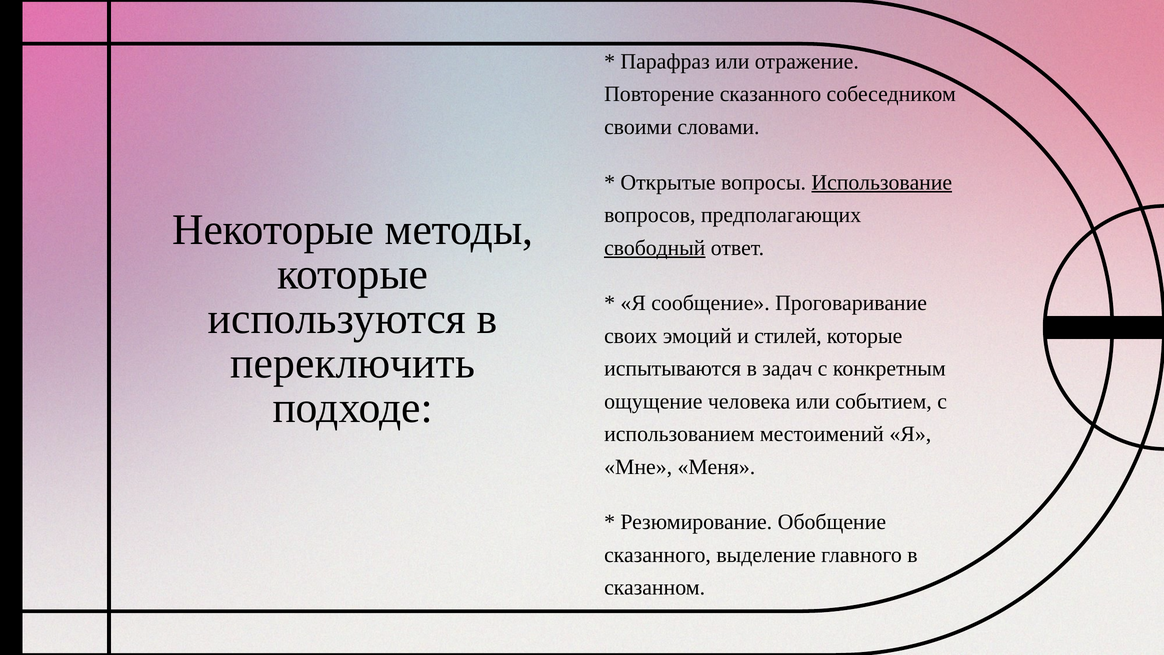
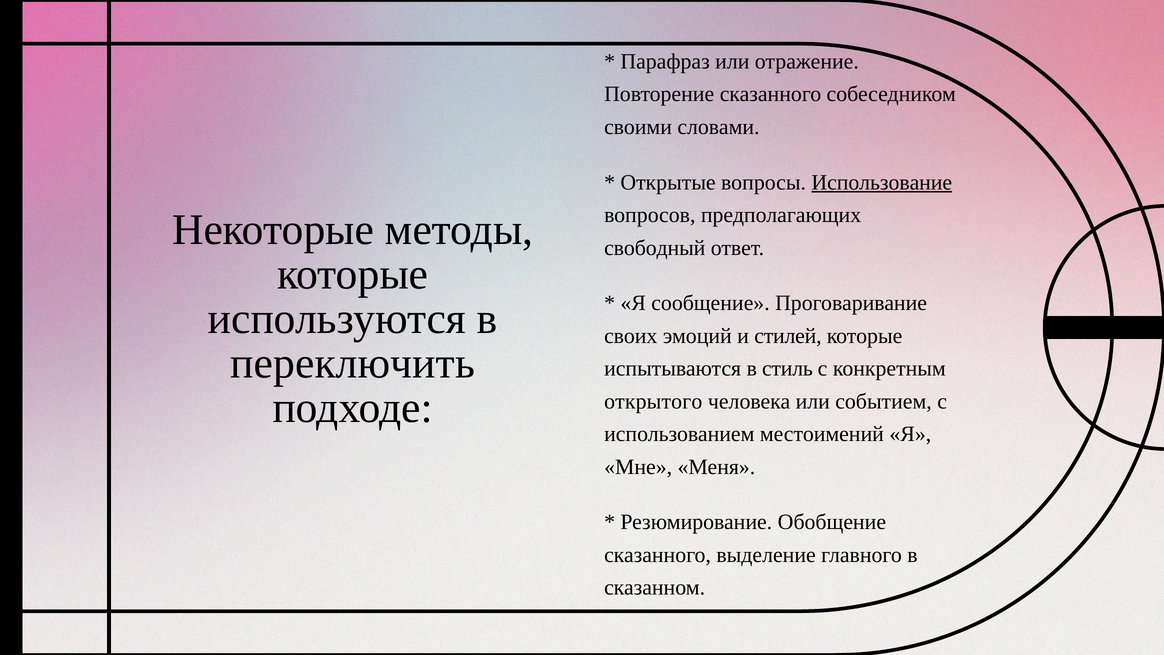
свободный underline: present -> none
задач: задач -> стиль
ощущение: ощущение -> открытого
